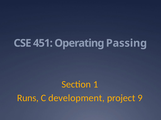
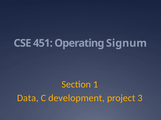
Passing: Passing -> Signum
Runs: Runs -> Data
9: 9 -> 3
